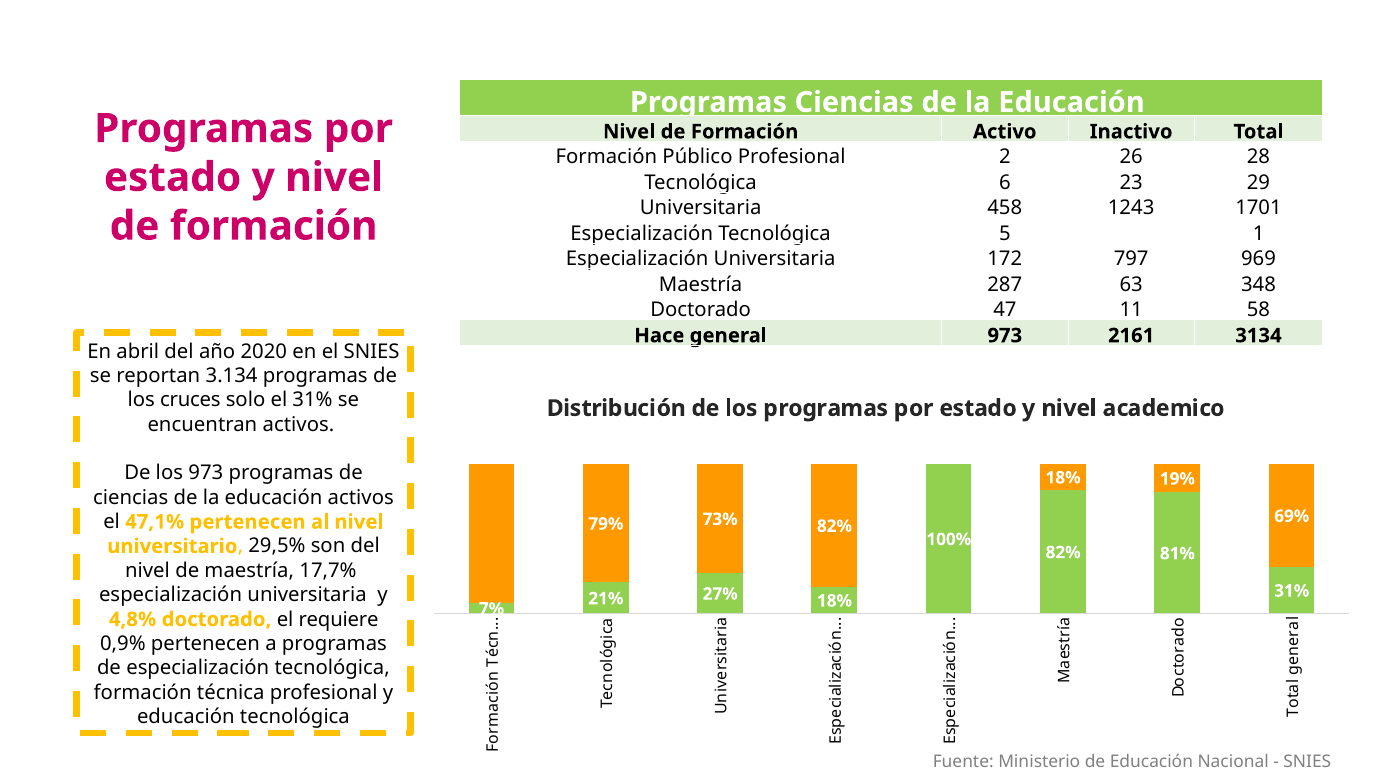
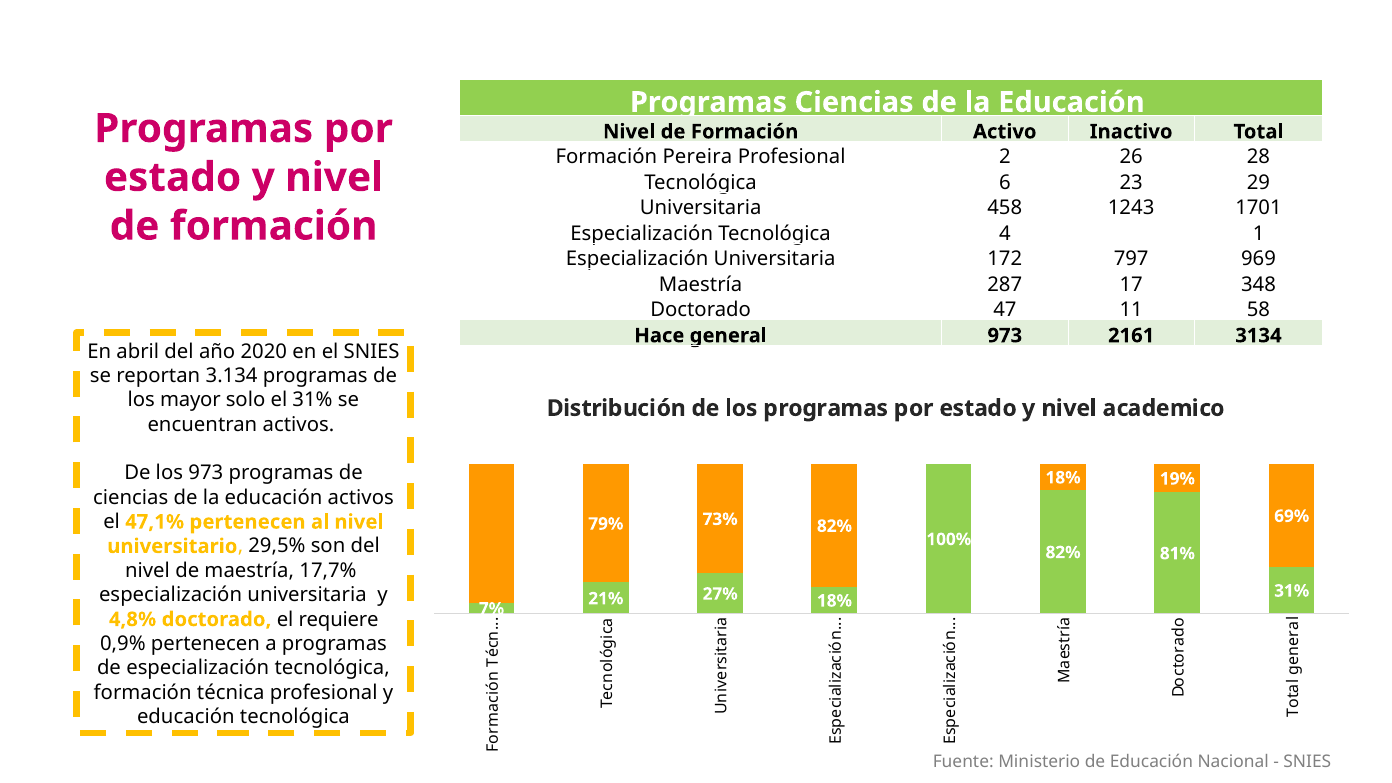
Público: Público -> Pereira
5: 5 -> 4
63: 63 -> 17
cruces: cruces -> mayor
